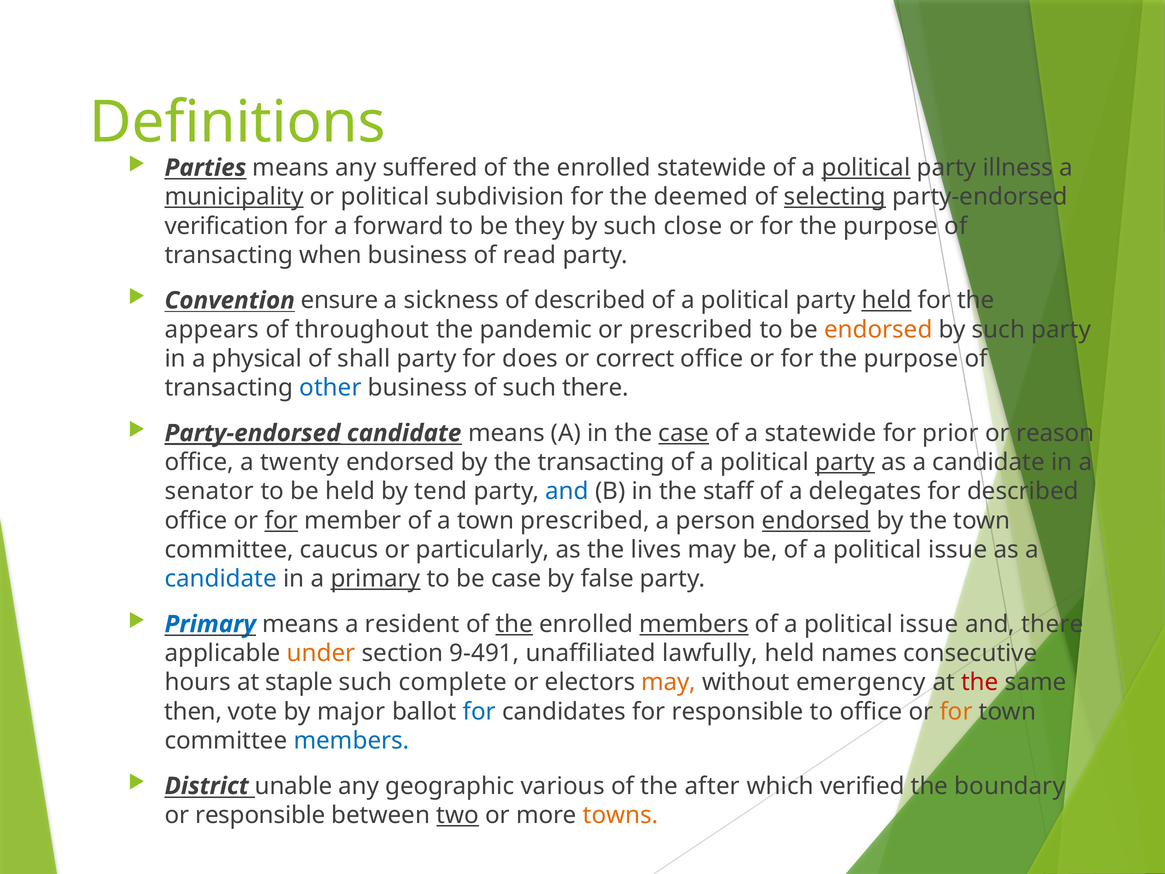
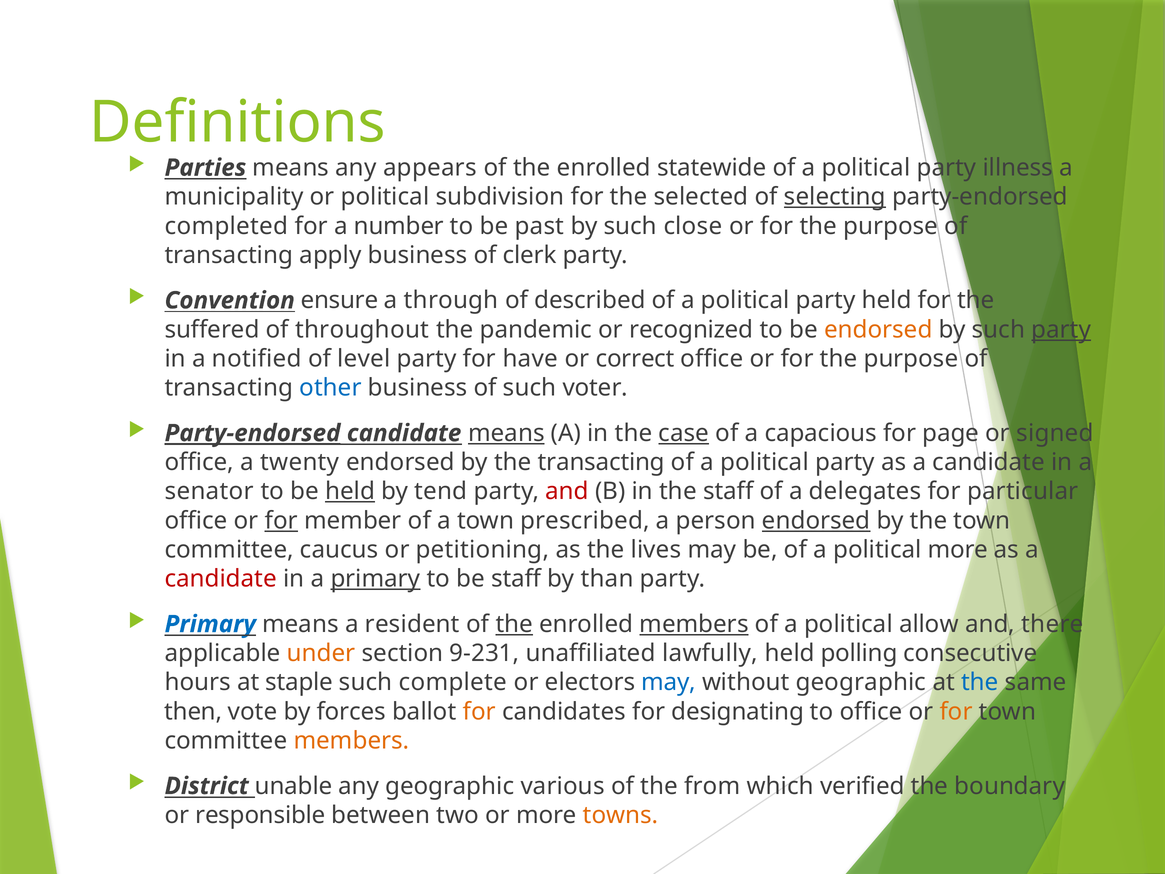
suffered: suffered -> appears
political at (866, 168) underline: present -> none
municipality underline: present -> none
deemed: deemed -> selected
verification: verification -> completed
forward: forward -> number
they: they -> past
when: when -> apply
read: read -> clerk
sickness: sickness -> through
held at (887, 300) underline: present -> none
appears: appears -> suffered
or prescribed: prescribed -> recognized
party at (1061, 330) underline: none -> present
physical: physical -> notified
shall: shall -> level
does: does -> have
such there: there -> voter
means at (506, 433) underline: none -> present
a statewide: statewide -> capacious
prior: prior -> page
reason: reason -> signed
party at (845, 462) underline: present -> none
held at (350, 491) underline: none -> present
and at (567, 491) colour: blue -> red
for described: described -> particular
particularly: particularly -> petitioning
issue at (958, 550): issue -> more
candidate at (221, 579) colour: blue -> red
be case: case -> staff
false: false -> than
issue at (929, 624): issue -> allow
9-491: 9-491 -> 9-231
names: names -> polling
may at (669, 682) colour: orange -> blue
without emergency: emergency -> geographic
the at (980, 682) colour: red -> blue
major: major -> forces
for at (479, 711) colour: blue -> orange
for responsible: responsible -> designating
members at (351, 741) colour: blue -> orange
after: after -> from
two underline: present -> none
